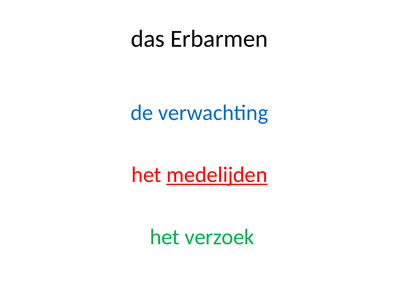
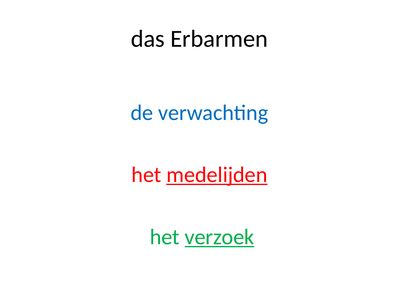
verzoek underline: none -> present
